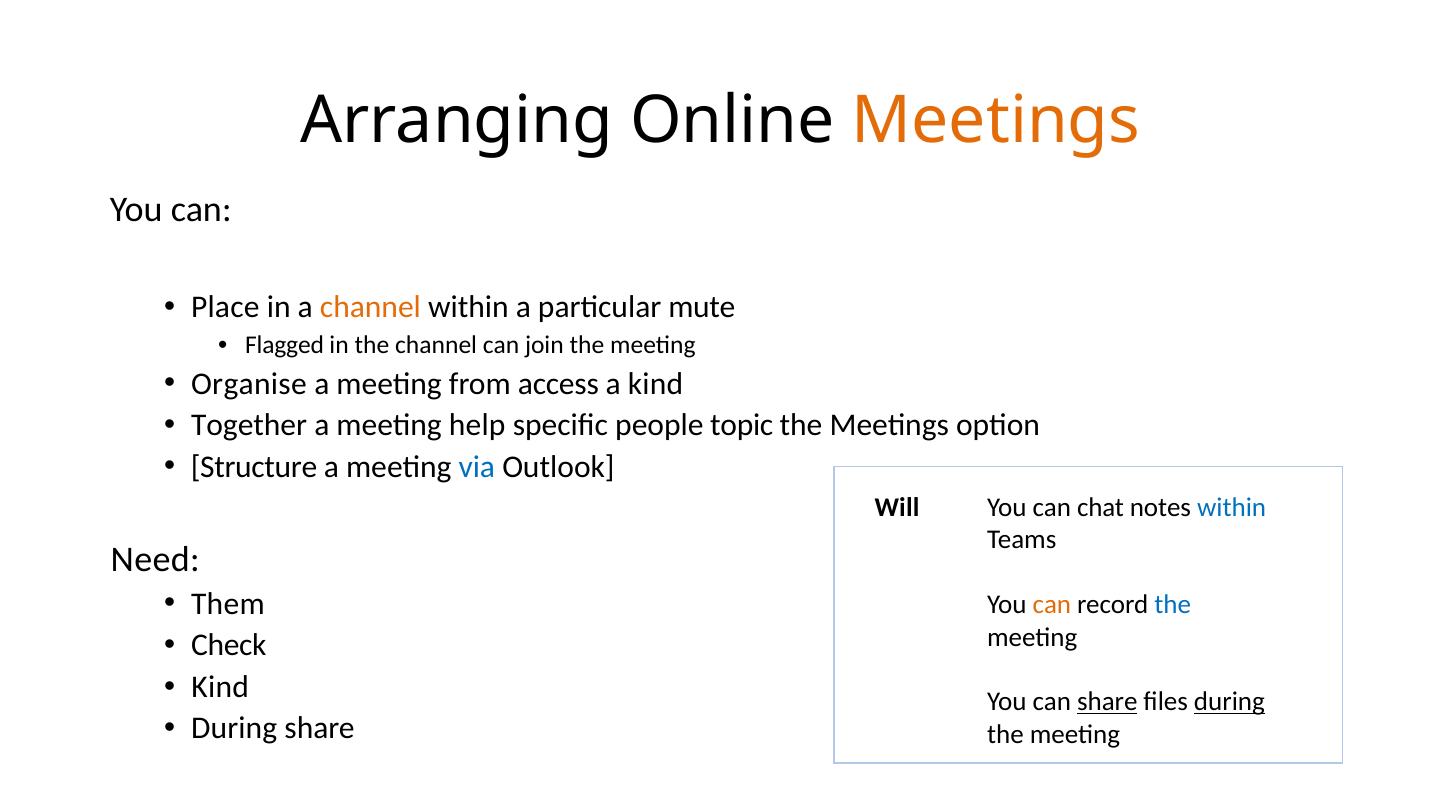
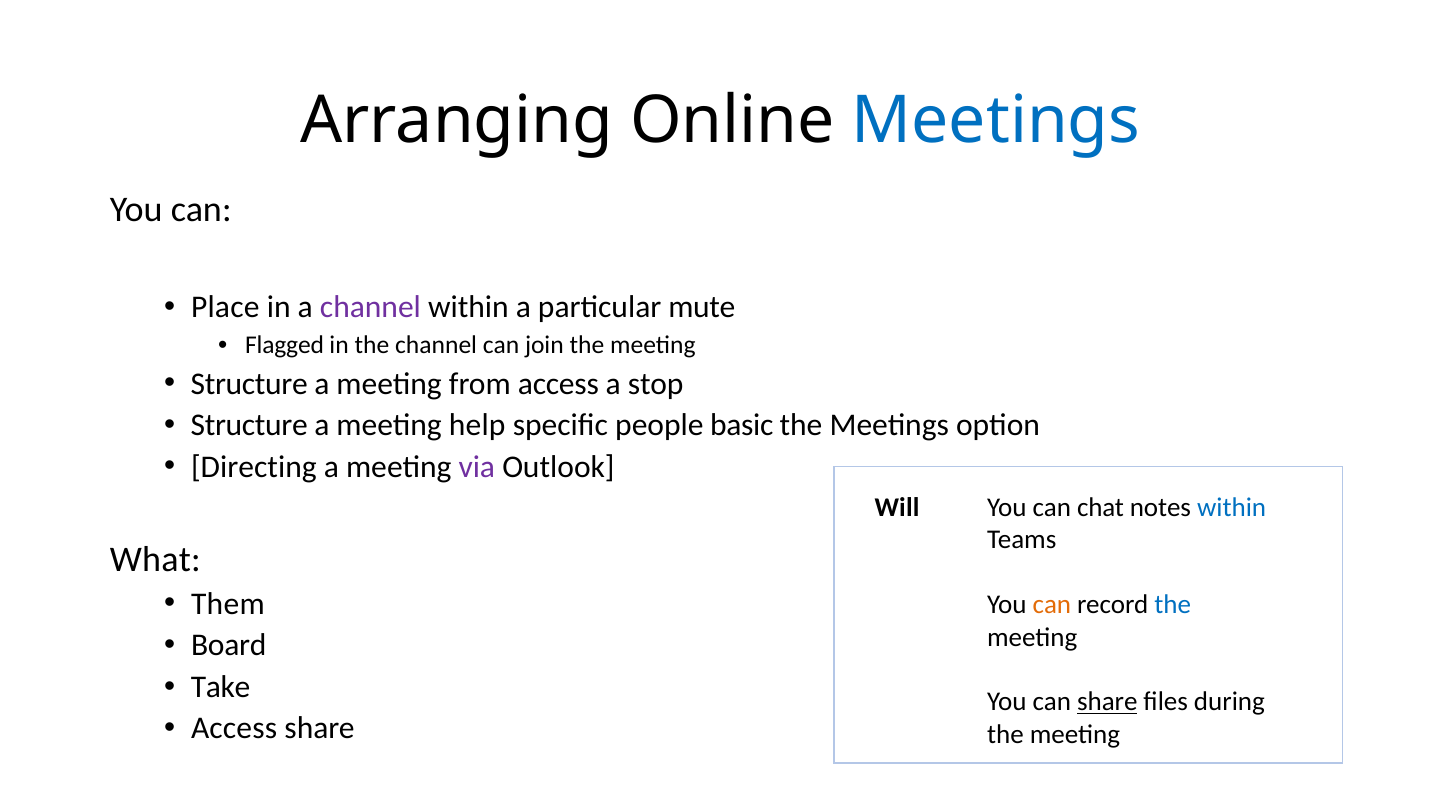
Meetings at (996, 121) colour: orange -> blue
channel at (370, 307) colour: orange -> purple
Organise at (249, 384): Organise -> Structure
a kind: kind -> stop
Together at (249, 425): Together -> Structure
topic: topic -> basic
Structure: Structure -> Directing
via colour: blue -> purple
Need: Need -> What
Check: Check -> Board
Kind at (220, 687): Kind -> Take
during at (1229, 702) underline: present -> none
During at (234, 729): During -> Access
